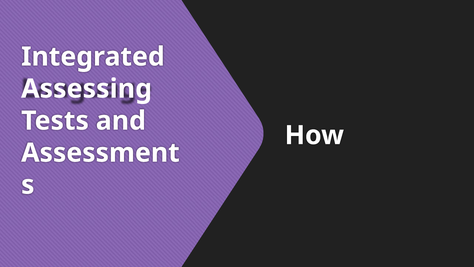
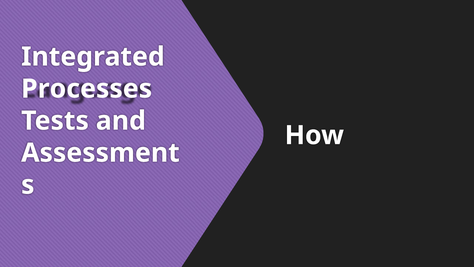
Assessing: Assessing -> Processes
